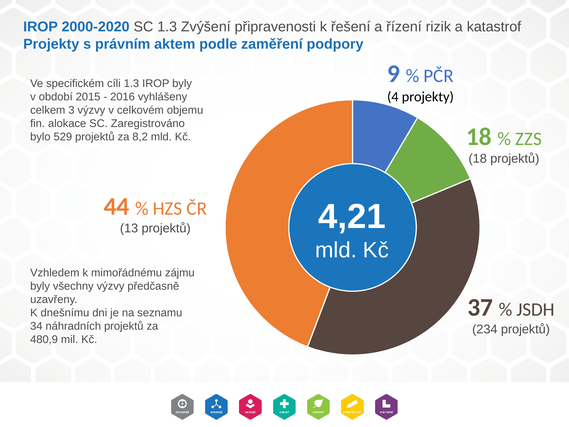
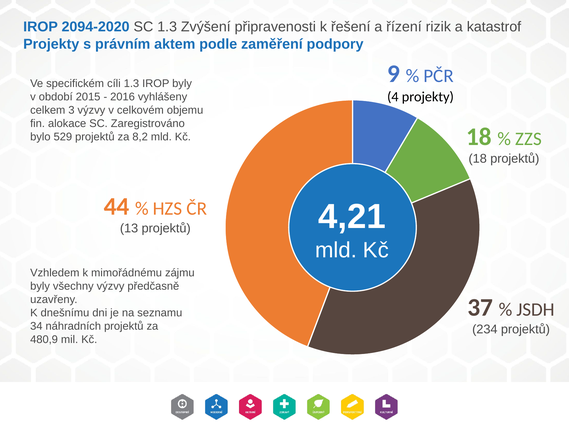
2000-2020: 2000-2020 -> 2094-2020
